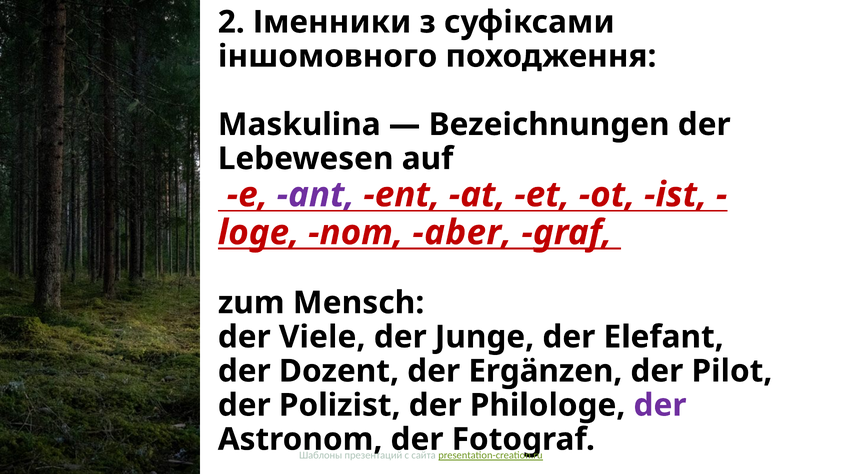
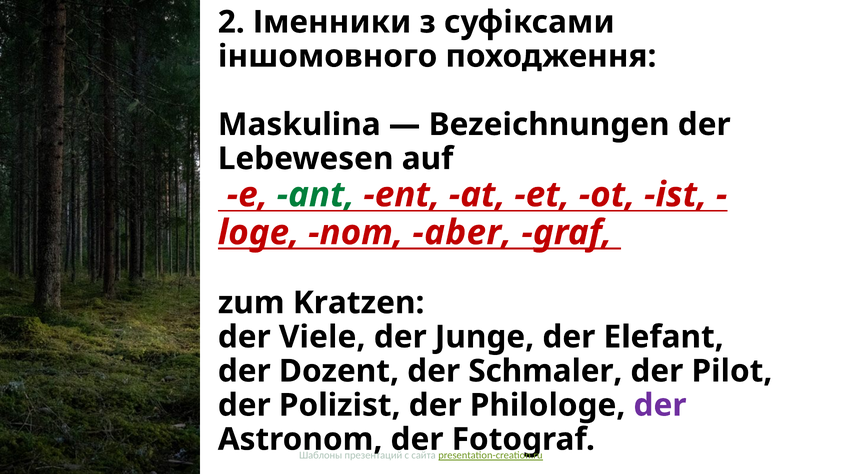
ant colour: purple -> green
Mensch: Mensch -> Kratzen
Ergänzen: Ergänzen -> Schmaler
